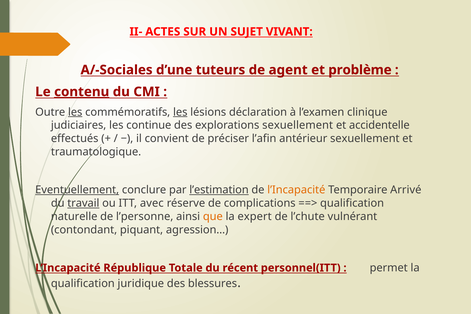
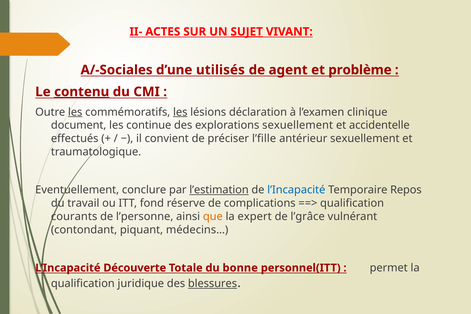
SUJET underline: none -> present
tuteurs: tuteurs -> utilisés
judiciaires: judiciaires -> document
l’afin: l’afin -> l’fille
Eventuellement underline: present -> none
l’Incapacité at (296, 190) colour: orange -> blue
Arrivé: Arrivé -> Repos
travail underline: present -> none
avec: avec -> fond
naturelle: naturelle -> courants
l’chute: l’chute -> l’grâce
agression…: agression… -> médecins…
République: République -> Découverte
récent: récent -> bonne
blessures underline: none -> present
